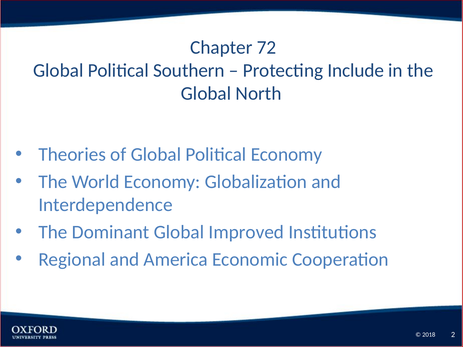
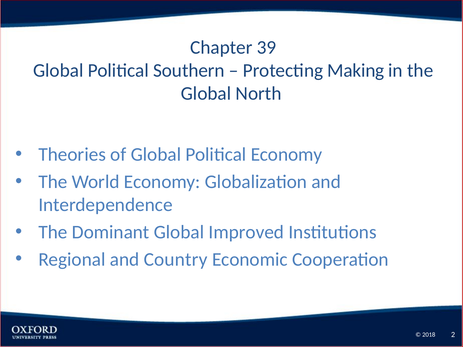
72: 72 -> 39
Include: Include -> Making
America: America -> Country
